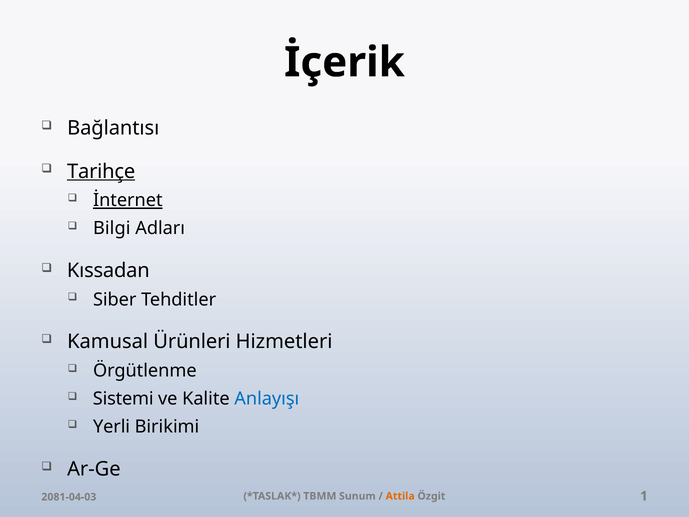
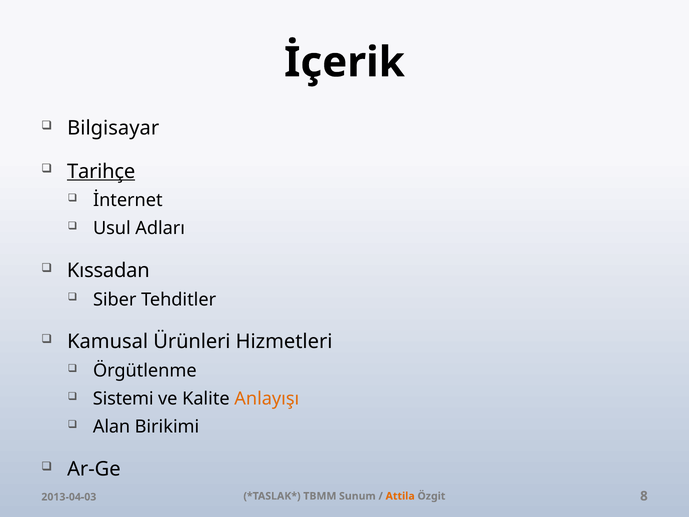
Bağlantısı: Bağlantısı -> Bilgisayar
İnternet underline: present -> none
Bilgi: Bilgi -> Usul
Anlayışı colour: blue -> orange
Yerli: Yerli -> Alan
1: 1 -> 8
2081-04-03: 2081-04-03 -> 2013-04-03
